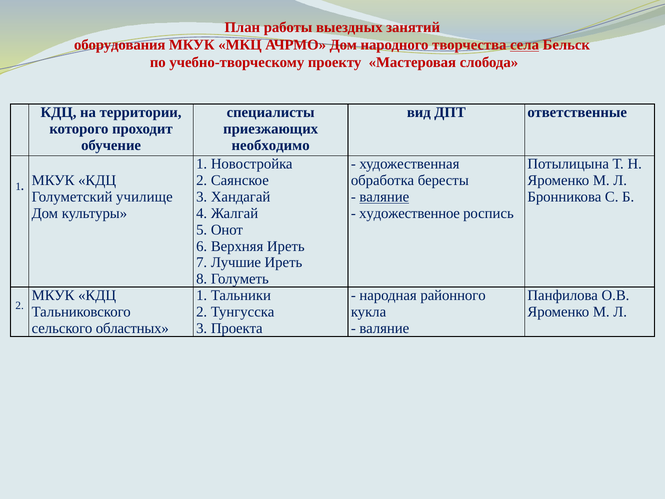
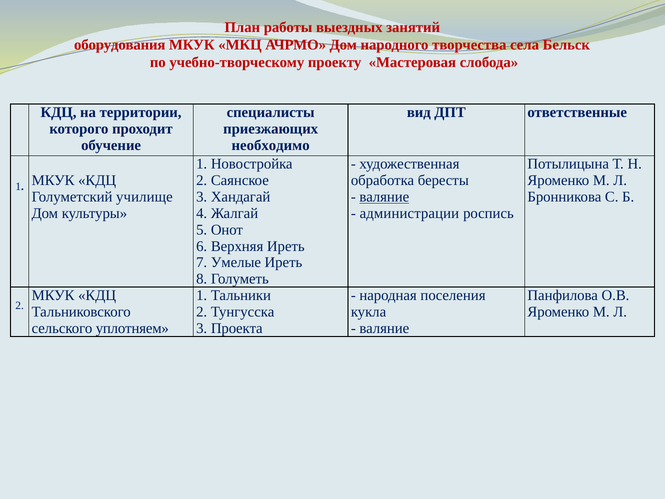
села underline: present -> none
художественное: художественное -> администрации
Лучшие: Лучшие -> Умелые
районного: районного -> поселения
областных: областных -> уплотняем
